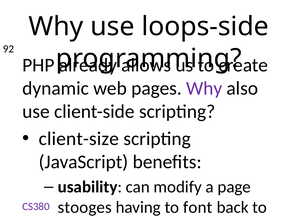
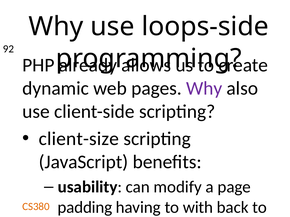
stooges: stooges -> padding
font: font -> with
CS380 colour: purple -> orange
